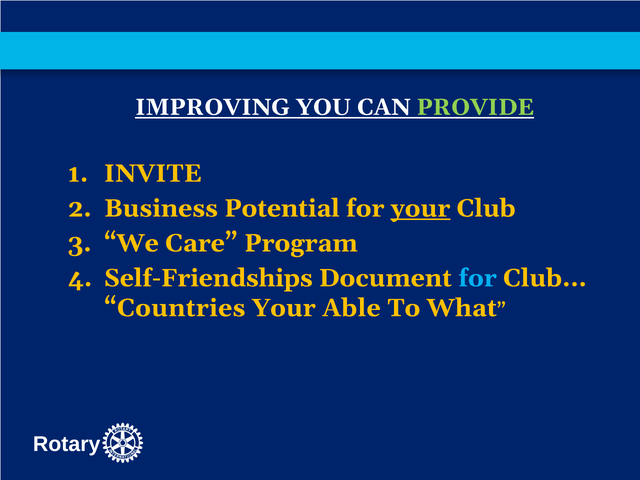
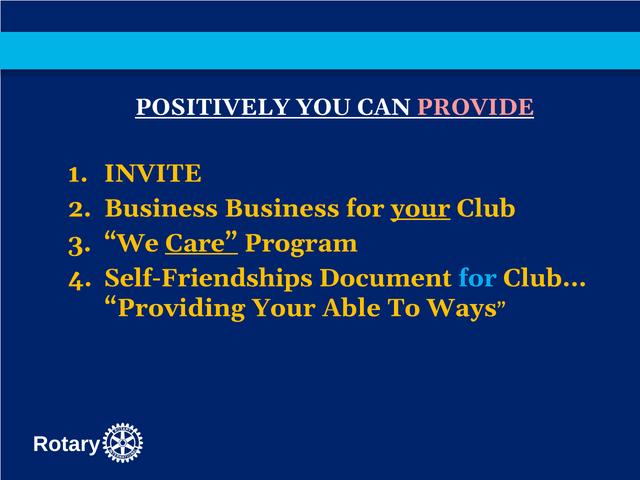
IMPROVING: IMPROVING -> POSITIVELY
PROVIDE colour: light green -> pink
Business Potential: Potential -> Business
Care underline: none -> present
Countries: Countries -> Providing
What: What -> Ways
